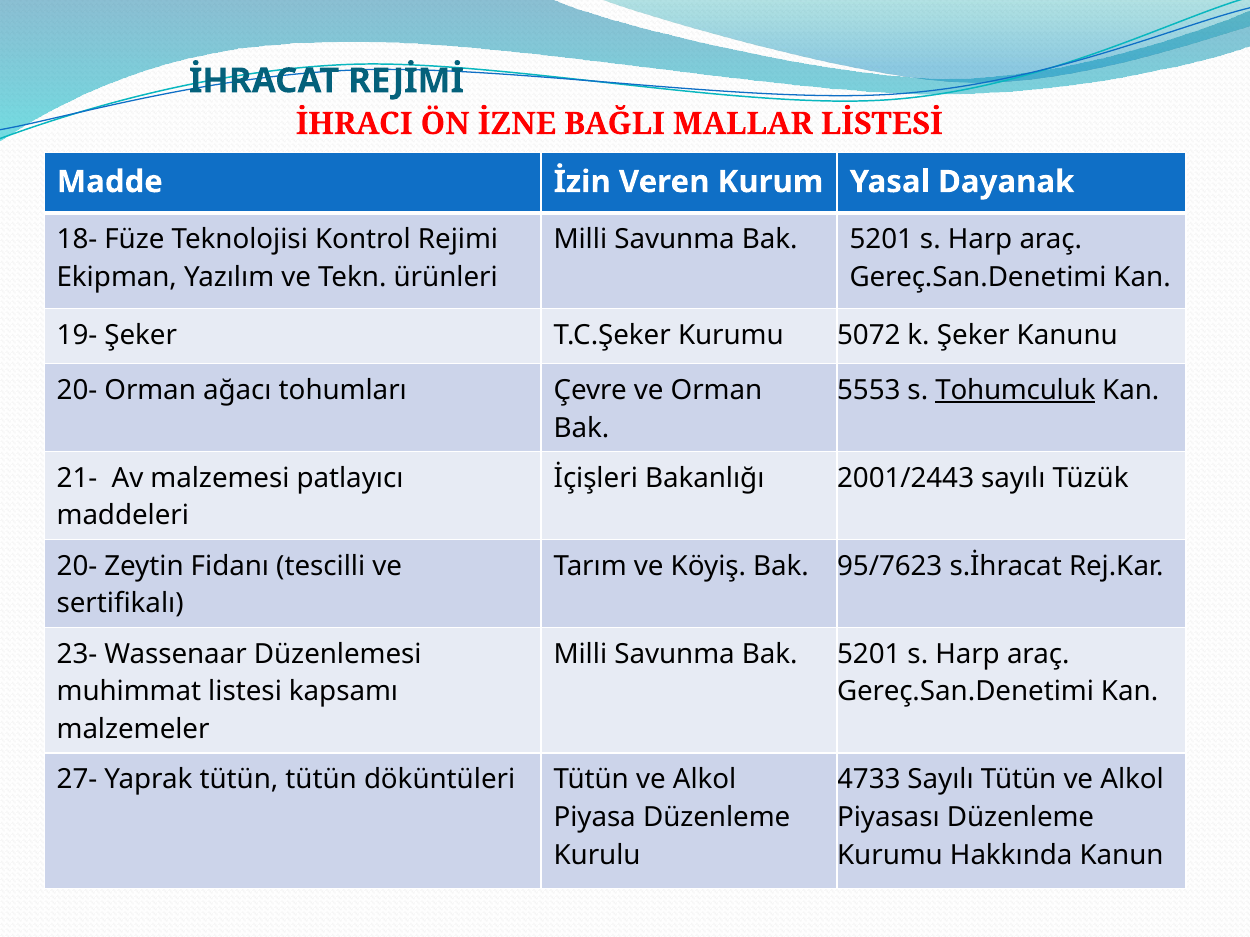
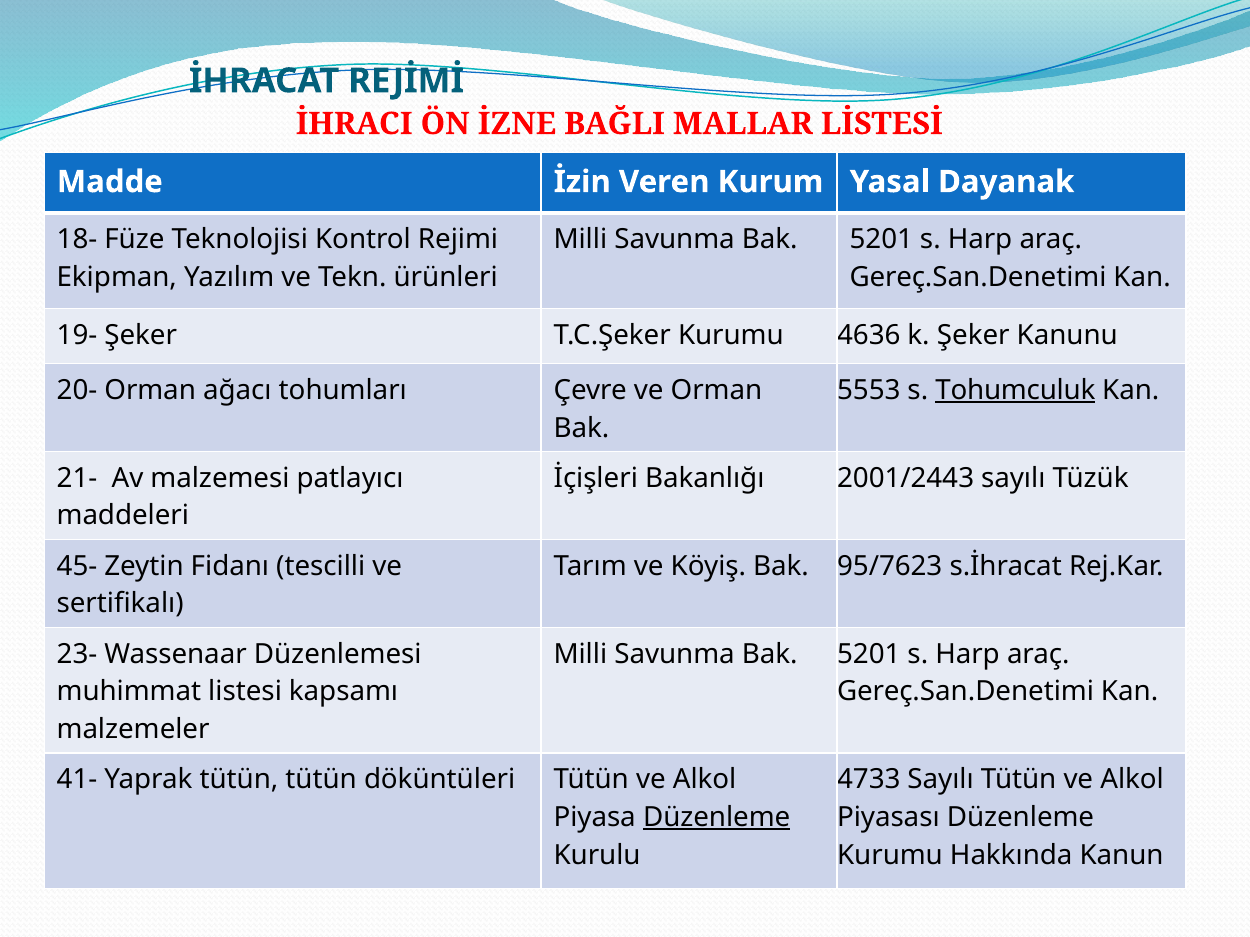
5072: 5072 -> 4636
20- at (77, 566): 20- -> 45-
27-: 27- -> 41-
Düzenleme at (717, 818) underline: none -> present
